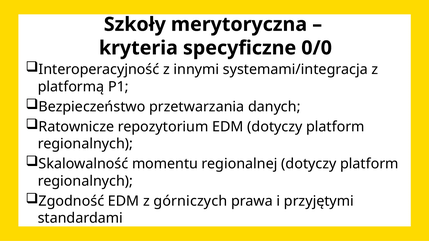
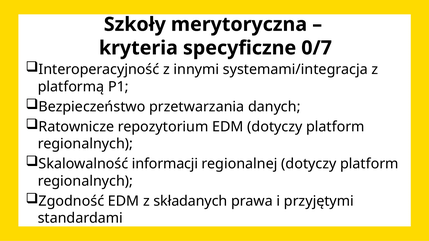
0/0: 0/0 -> 0/7
momentu: momentu -> informacji
górniczych: górniczych -> składanych
